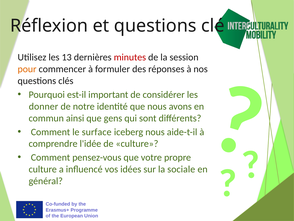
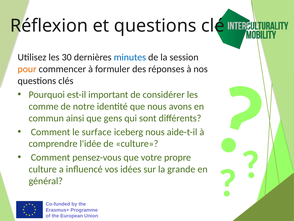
13: 13 -> 30
minutes colour: red -> blue
donner: donner -> comme
sociale: sociale -> grande
